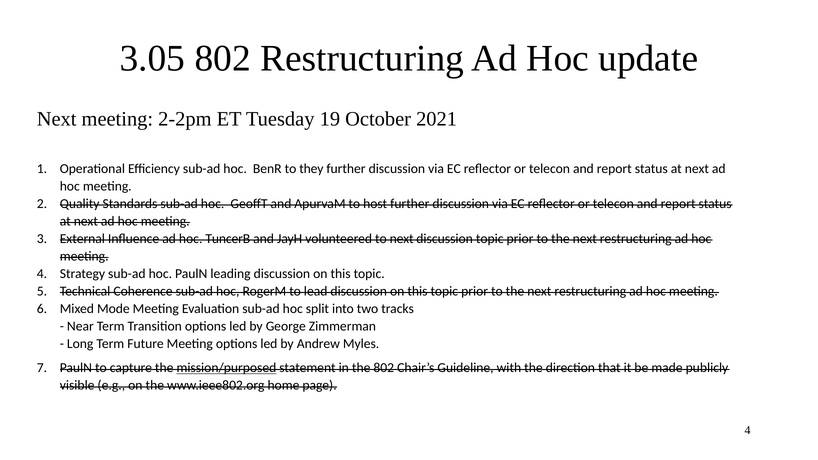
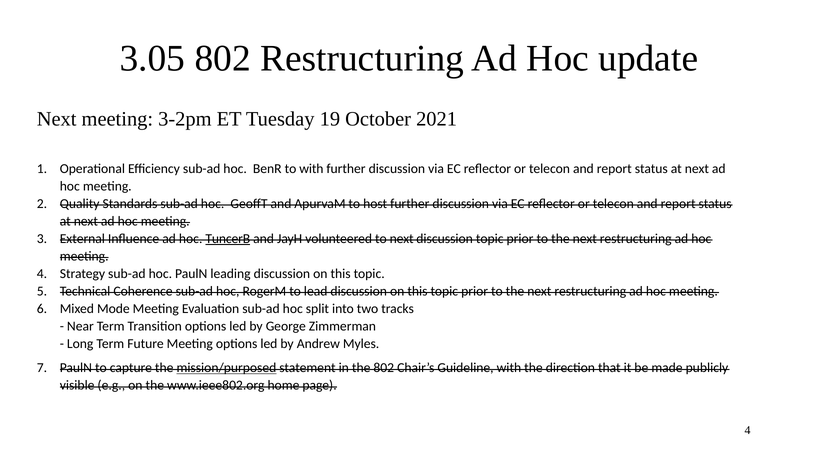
2-2pm: 2-2pm -> 3-2pm
to they: they -> with
TuncerB underline: none -> present
